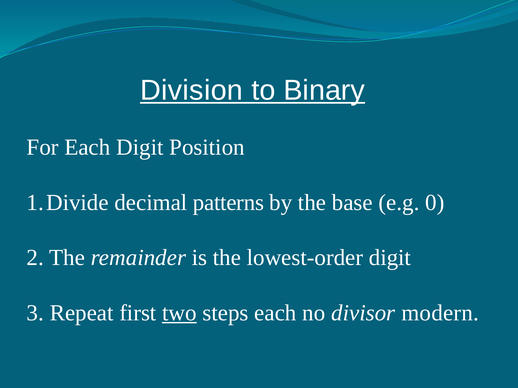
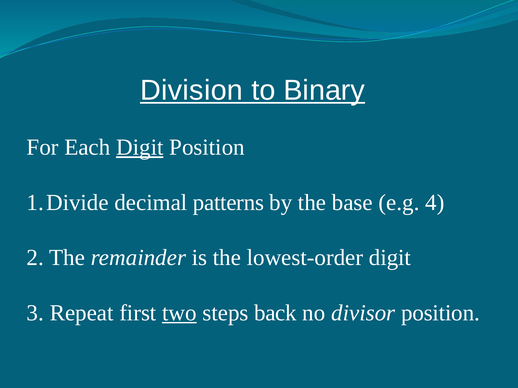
Digit at (140, 147) underline: none -> present
0: 0 -> 4
steps each: each -> back
divisor modern: modern -> position
